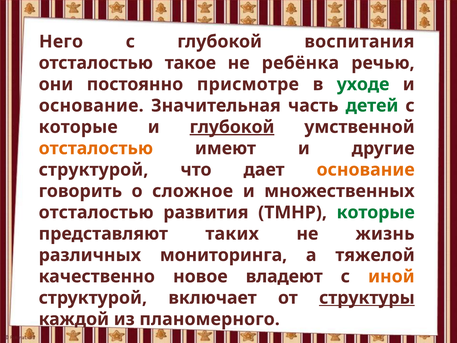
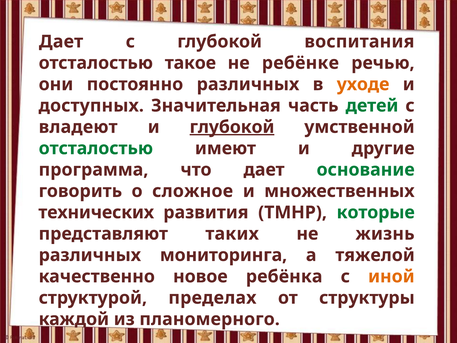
Него at (61, 42): Него -> Дает
ребёнка: ребёнка -> ребёнке
постоянно присмотре: присмотре -> различных
уходе colour: green -> orange
основание at (91, 106): основание -> доступных
которые at (78, 127): которые -> владеют
отсталостью at (96, 148) colour: orange -> green
структурой at (93, 170): структурой -> программа
основание at (366, 170) colour: orange -> green
отсталостью at (96, 212): отсталостью -> технических
владеют: владеют -> ребёнка
включает: включает -> пределах
структуры underline: present -> none
